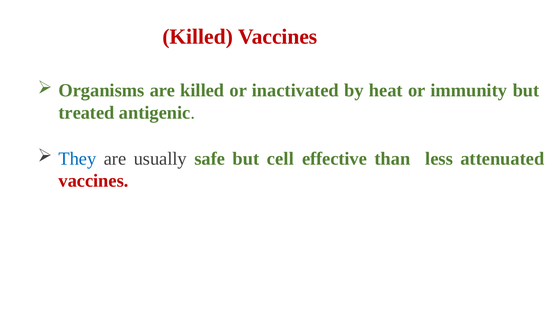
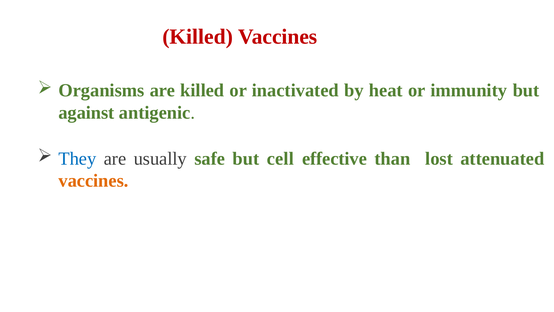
treated: treated -> against
less: less -> lost
vaccines at (93, 181) colour: red -> orange
